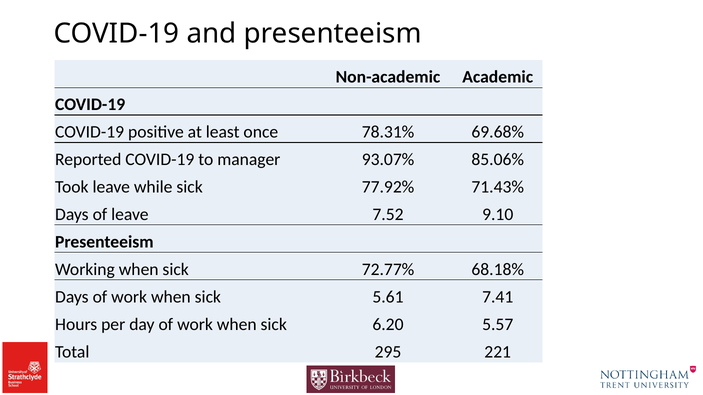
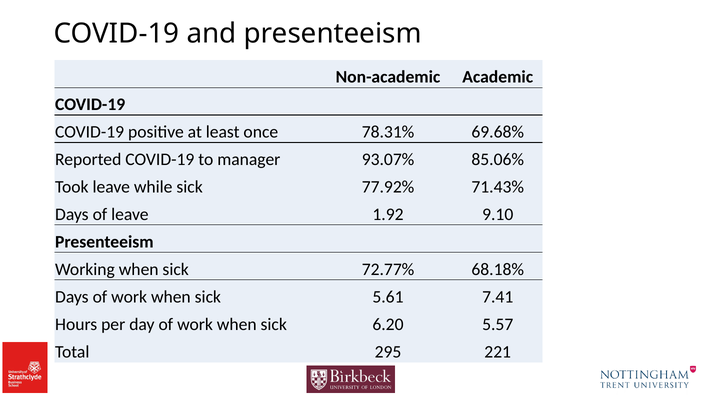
7.52: 7.52 -> 1.92
